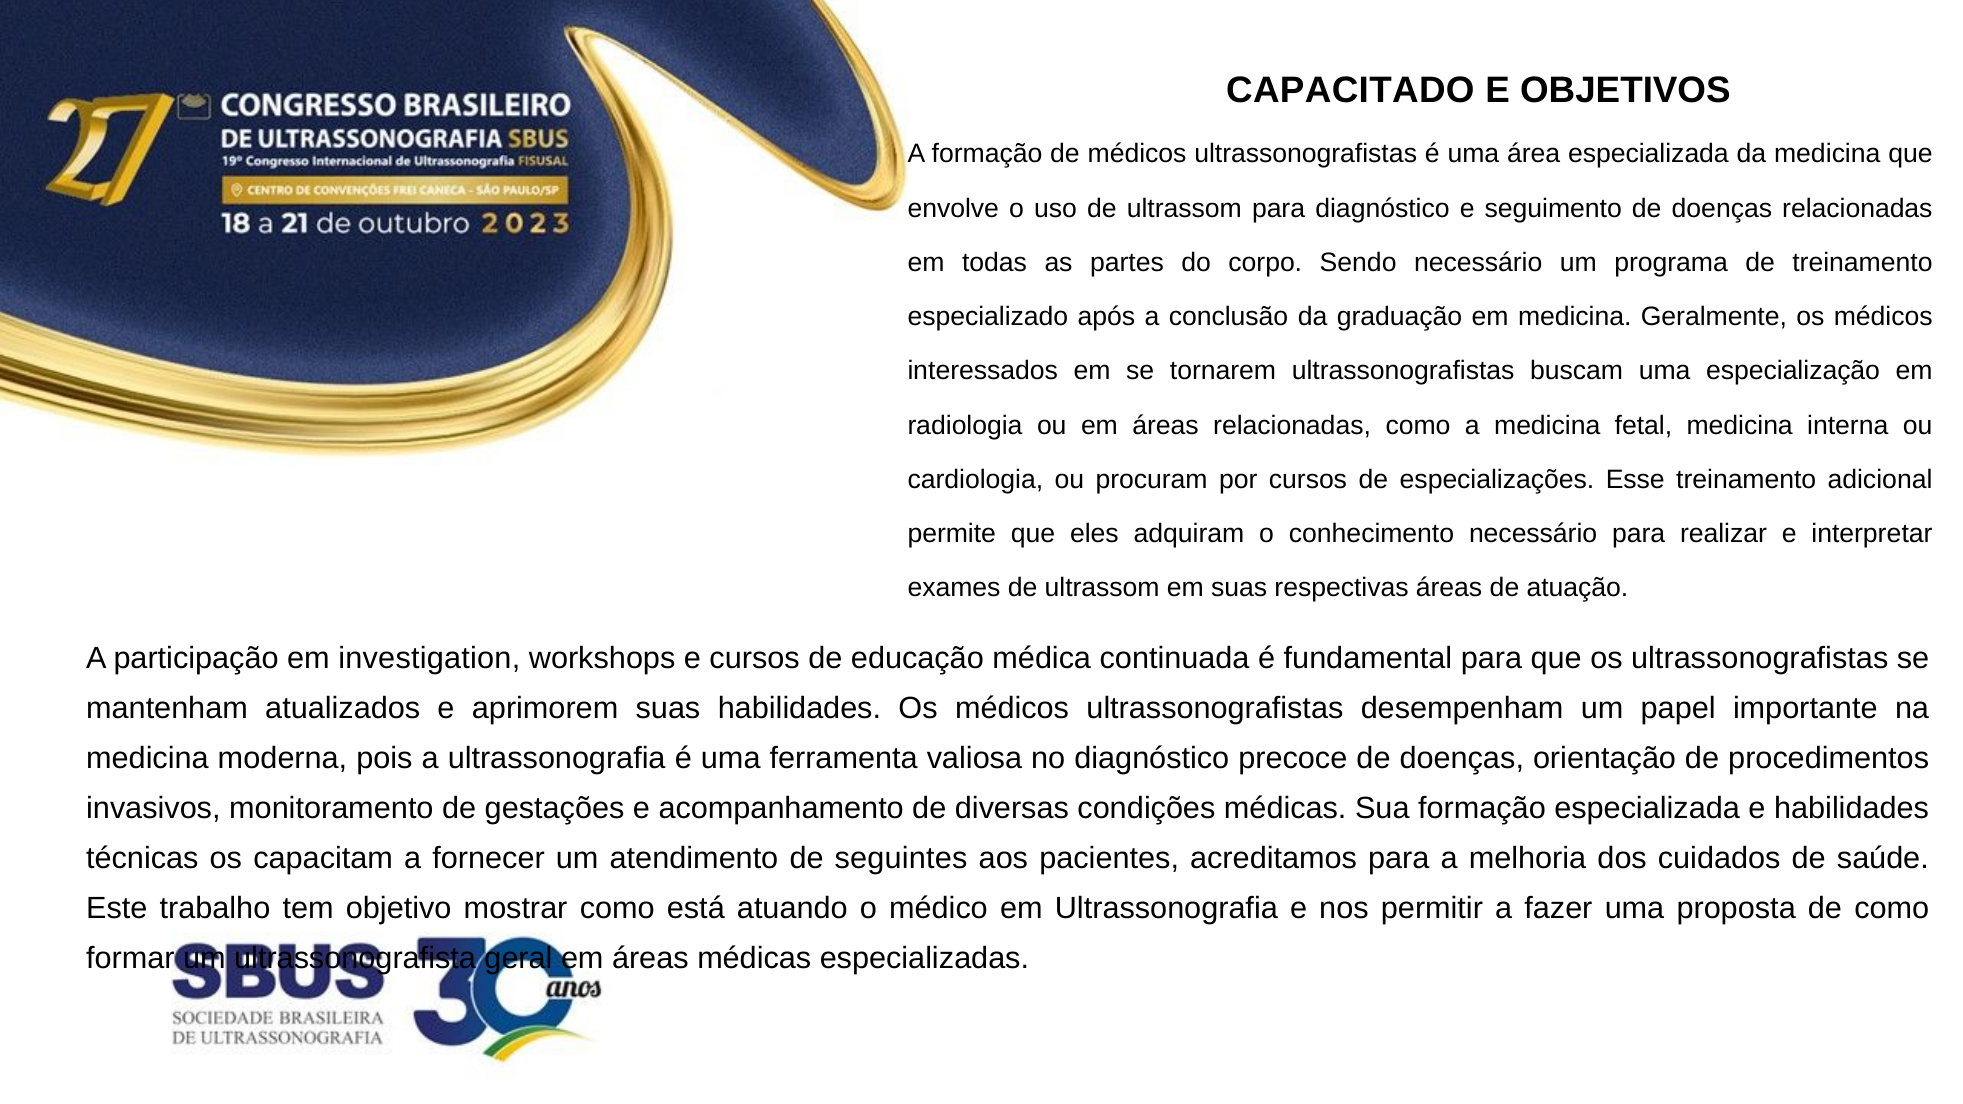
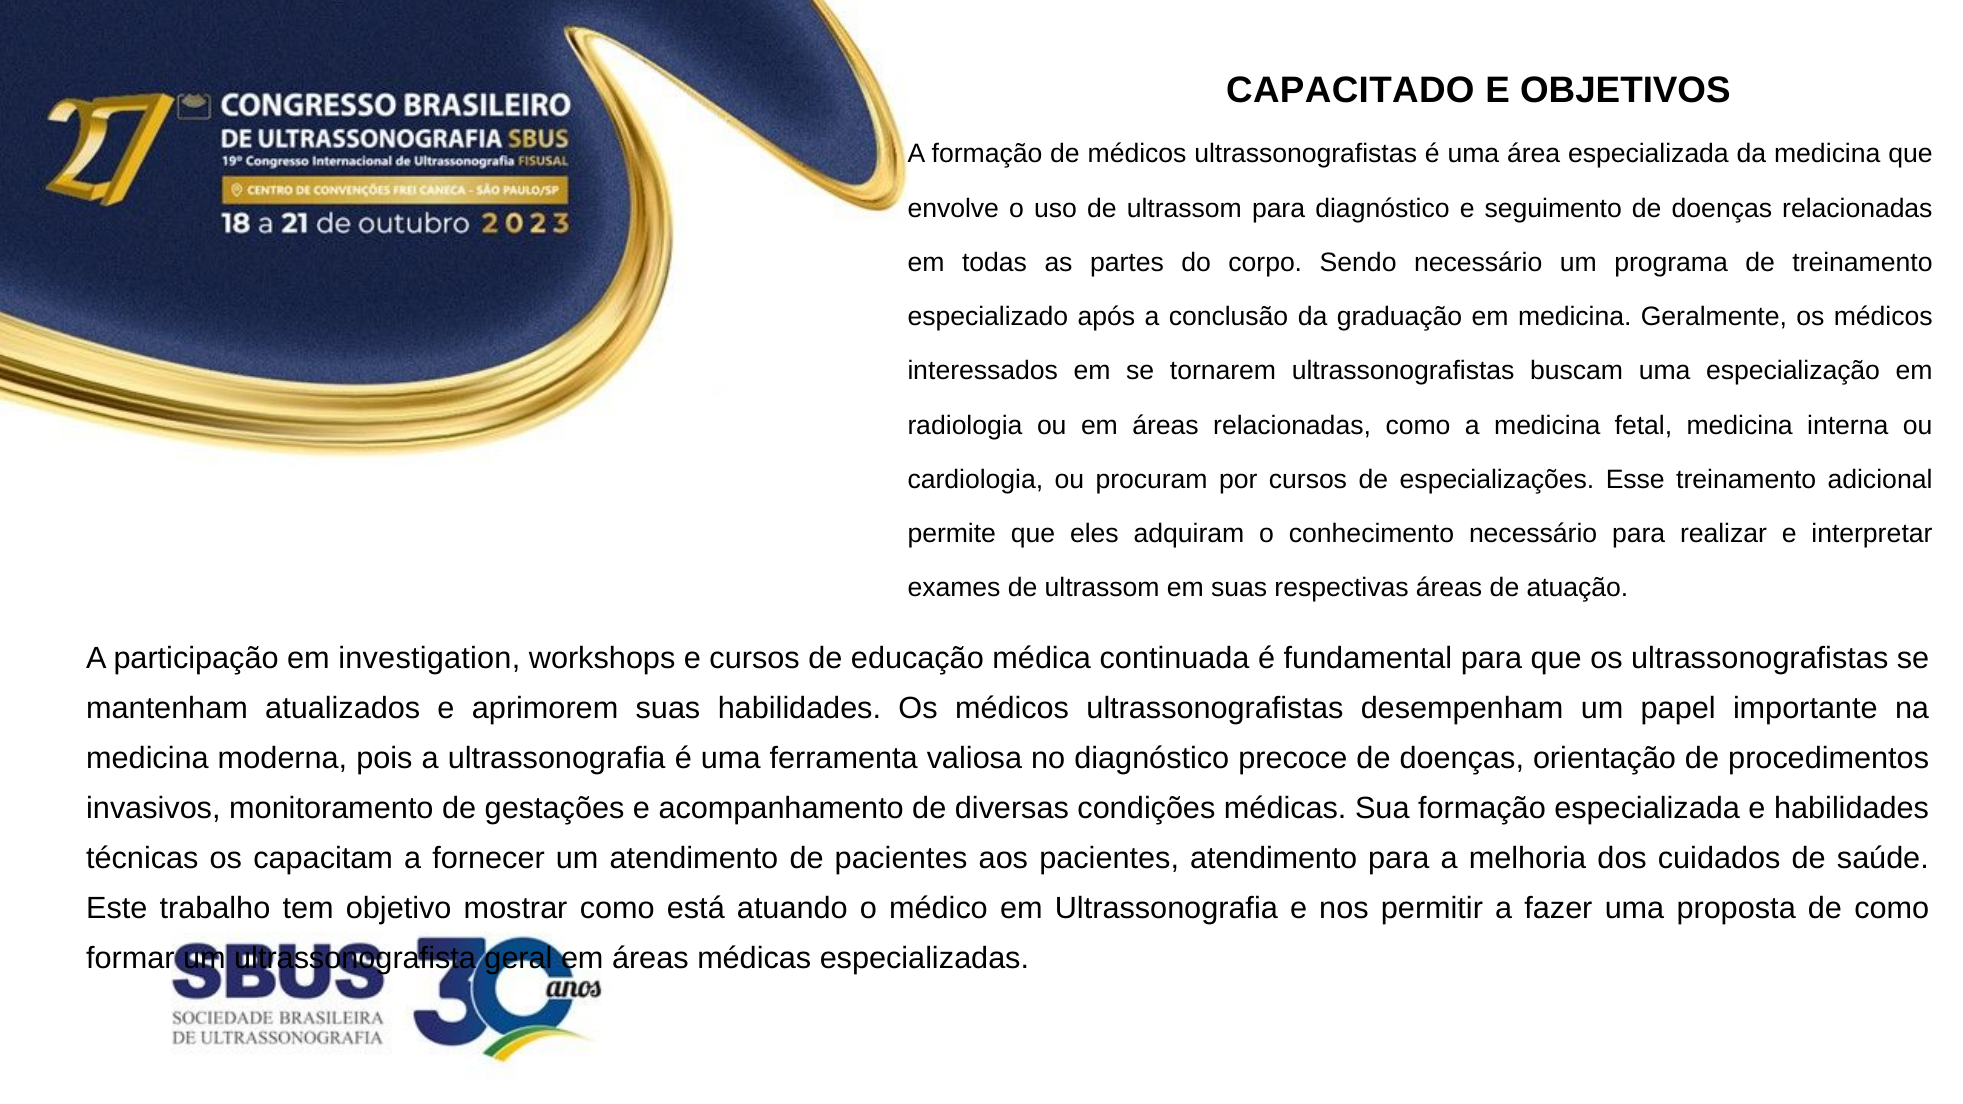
de seguintes: seguintes -> pacientes
pacientes acreditamos: acreditamos -> atendimento
